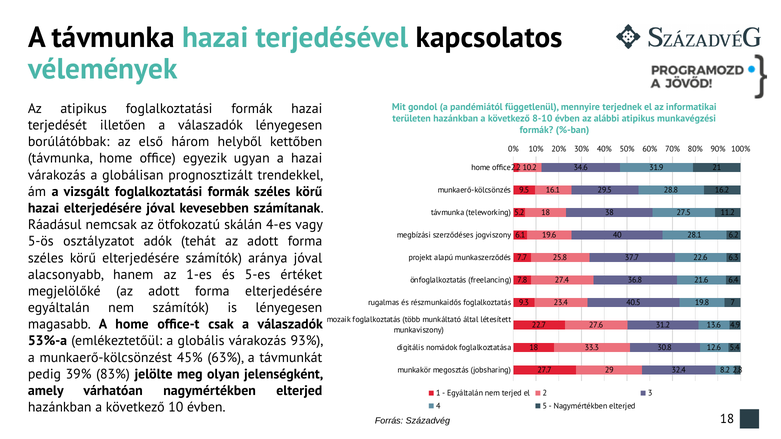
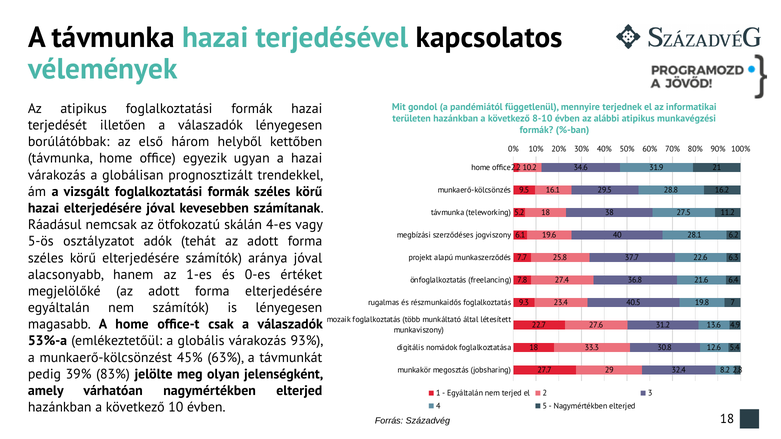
5-es: 5-es -> 0-es
